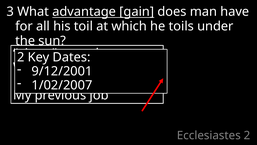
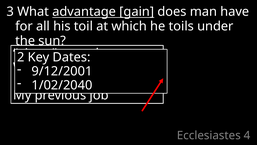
1/02/2007: 1/02/2007 -> 1/02/2040
Ecclesiastes 2: 2 -> 4
